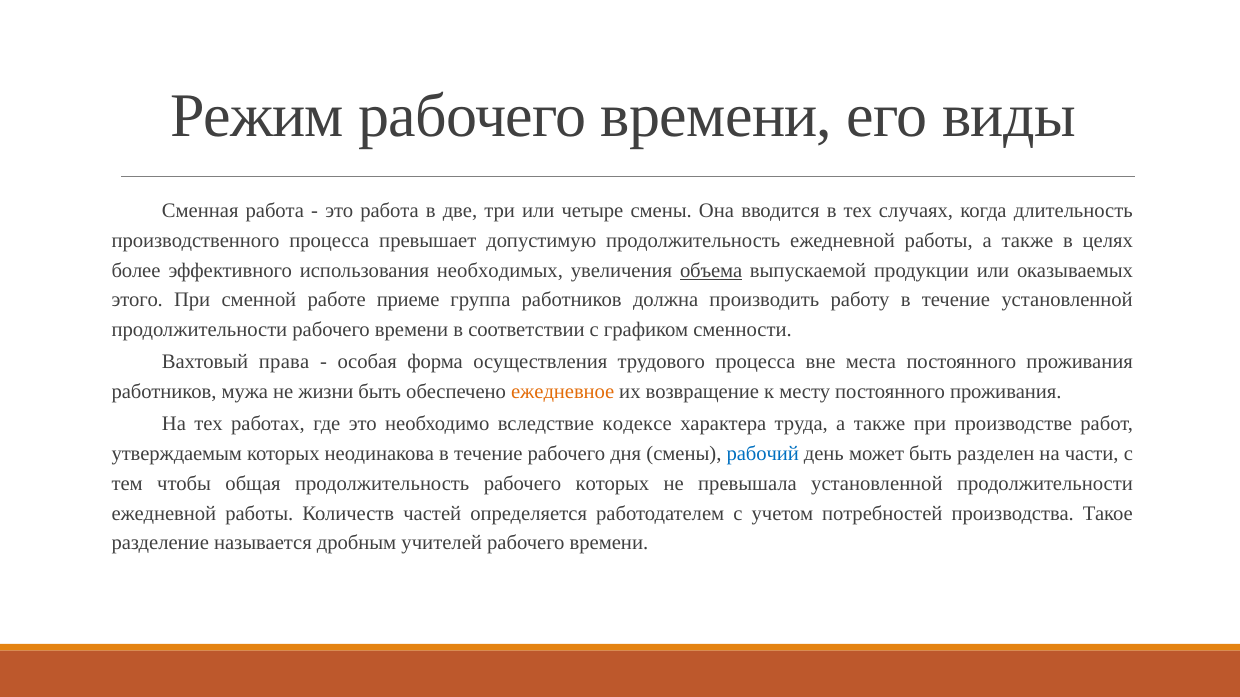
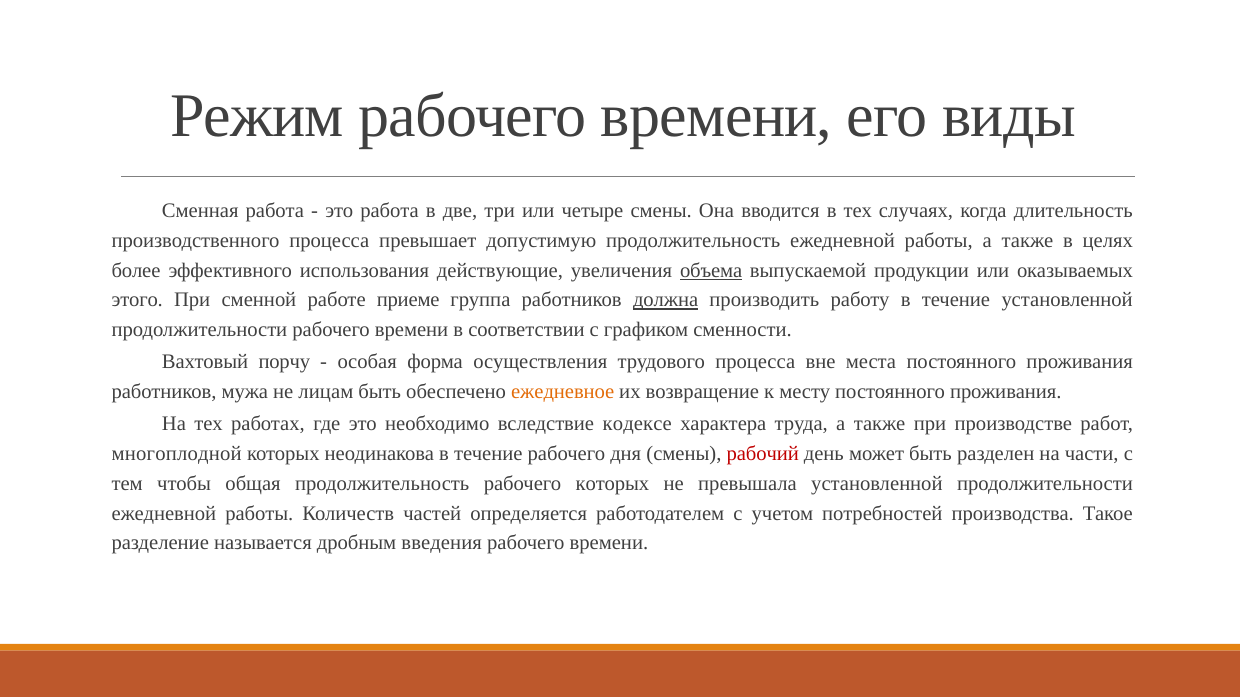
необходимых: необходимых -> действующие
должна underline: none -> present
права: права -> порчу
жизни: жизни -> лицам
утверждаемым: утверждаемым -> многоплодной
рабочий colour: blue -> red
учителей: учителей -> введения
